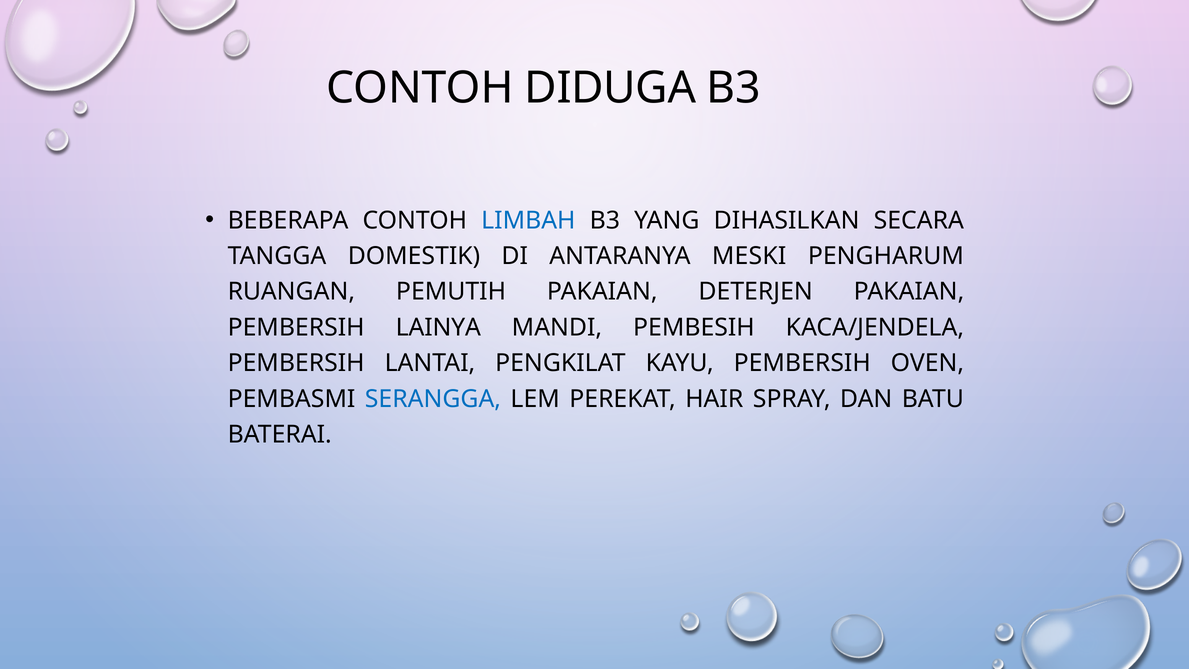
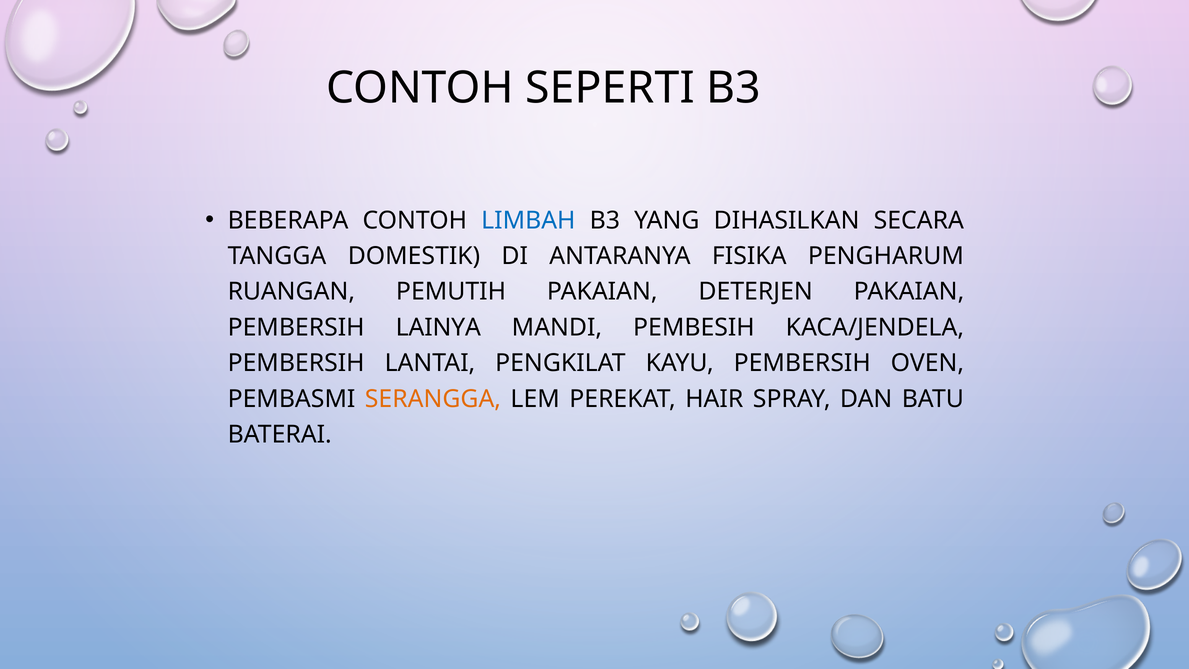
DIDUGA: DIDUGA -> SEPERTI
MESKI: MESKI -> FISIKA
SERANGGA colour: blue -> orange
